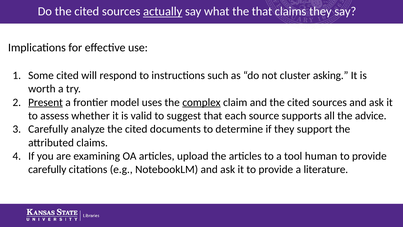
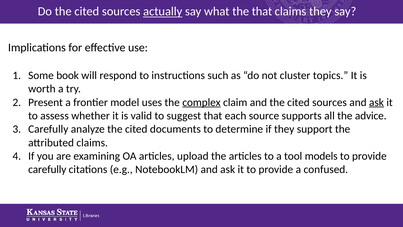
Some cited: cited -> book
asking: asking -> topics
Present underline: present -> none
ask at (376, 102) underline: none -> present
human: human -> models
literature: literature -> confused
